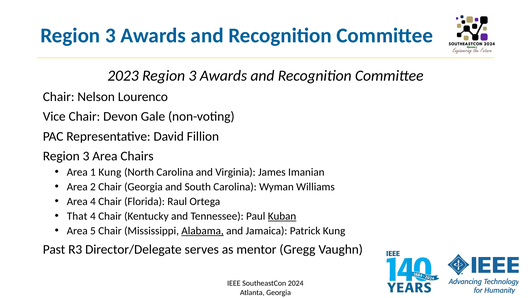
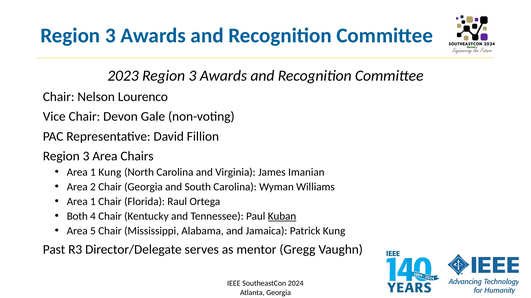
4 at (93, 202): 4 -> 1
That: That -> Both
Alabama underline: present -> none
